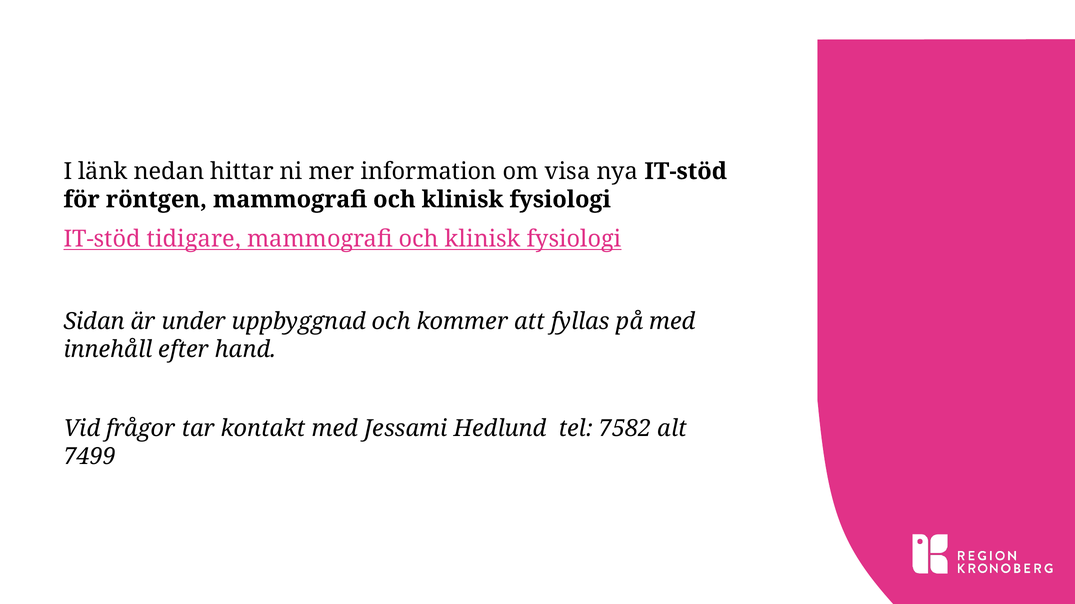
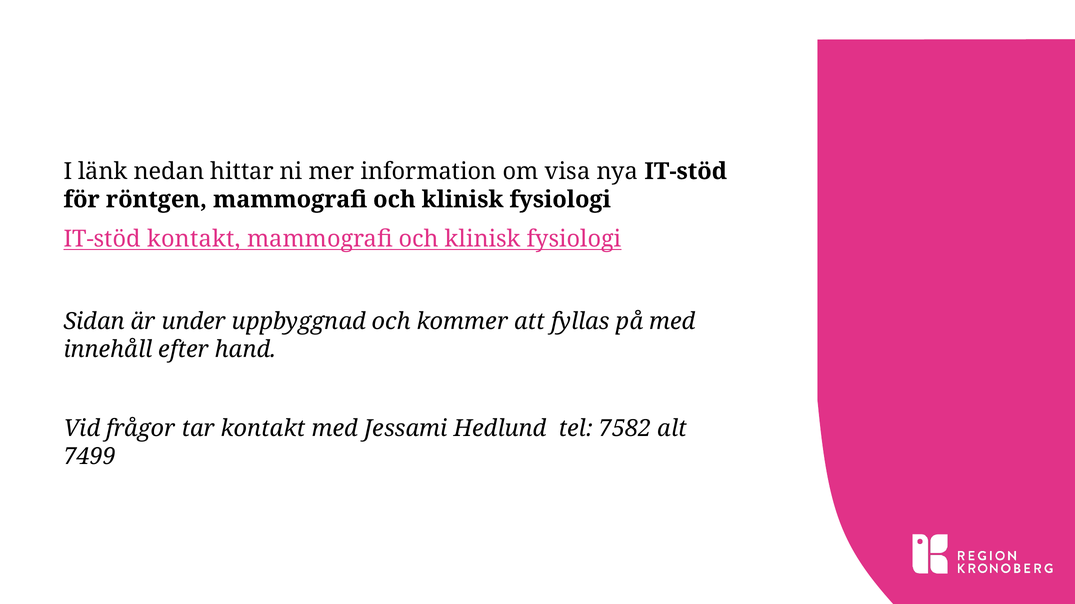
IT-stöd tidigare: tidigare -> kontakt
